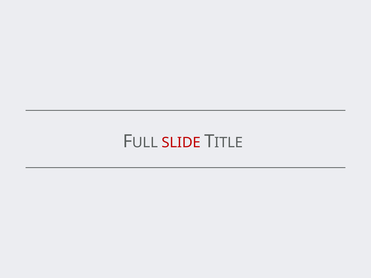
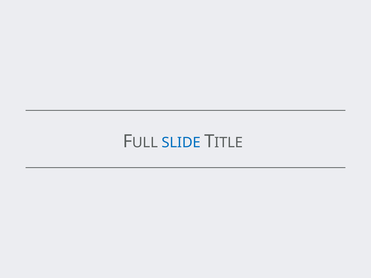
SLIDE colour: red -> blue
